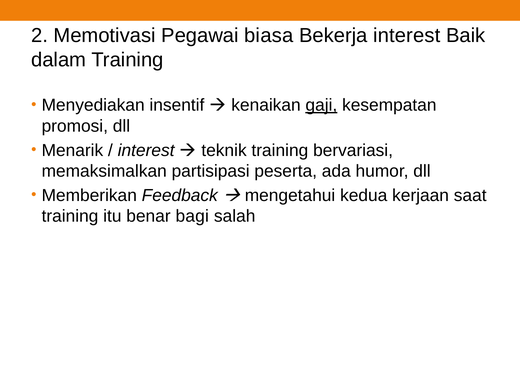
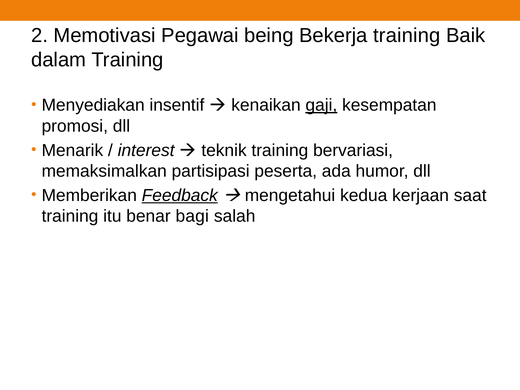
biasa: biasa -> being
Bekerja interest: interest -> training
Feedback underline: none -> present
